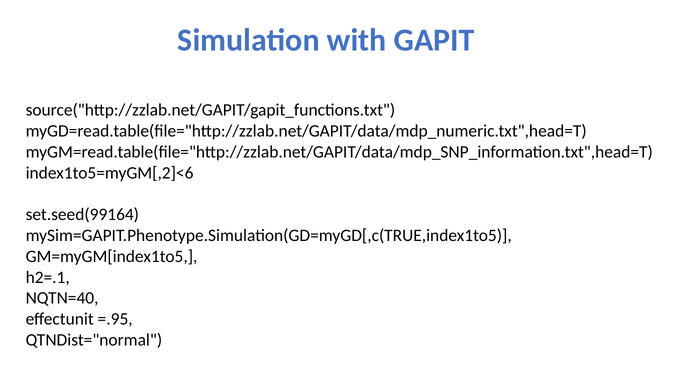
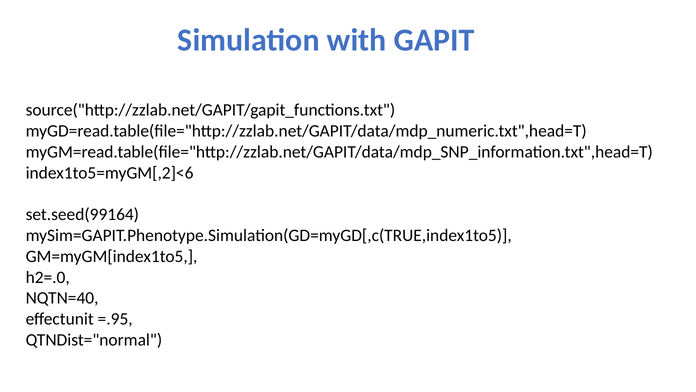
h2=.1: h2=.1 -> h2=.0
